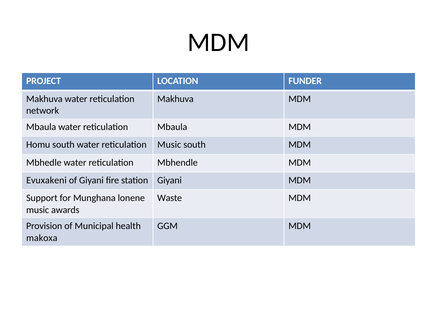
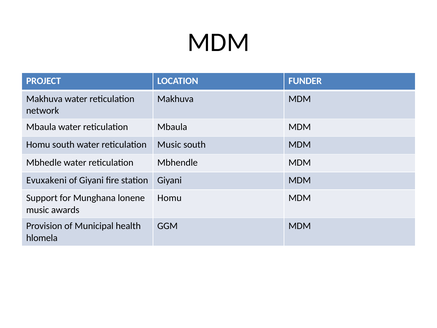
Waste at (170, 198): Waste -> Homu
makoxa: makoxa -> hlomela
